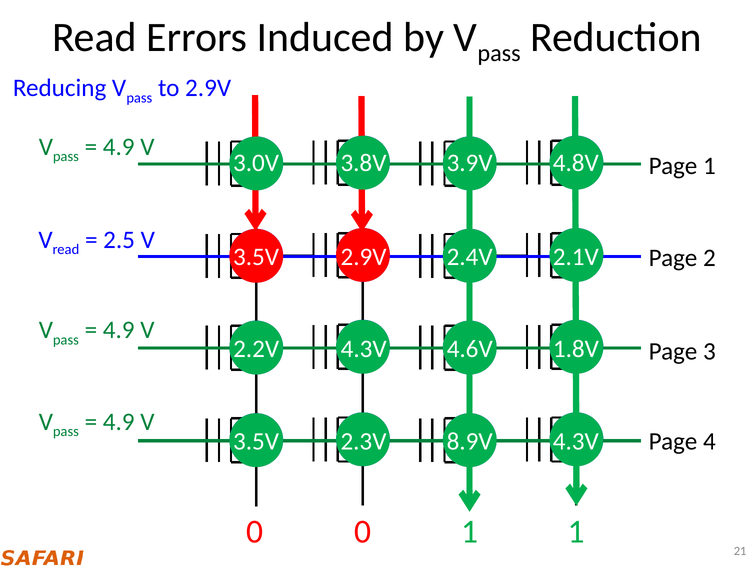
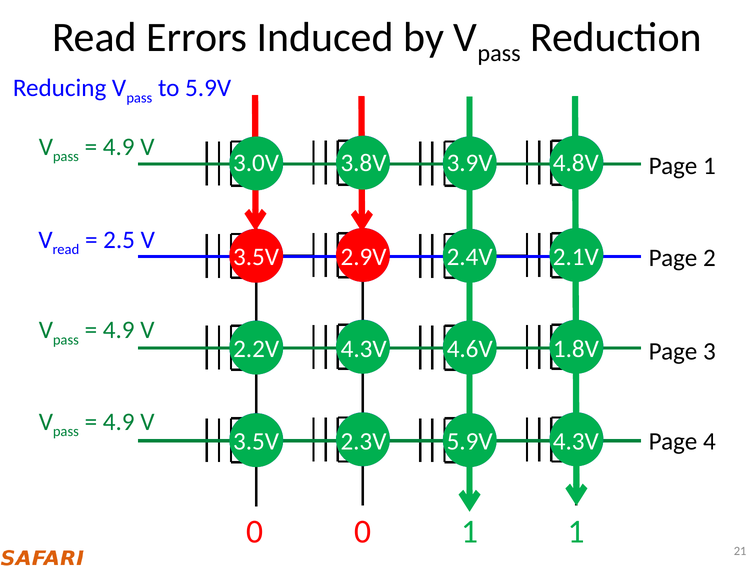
to 2.9V: 2.9V -> 5.9V
2.3V 8.9V: 8.9V -> 5.9V
